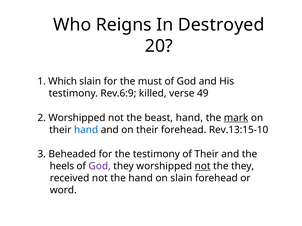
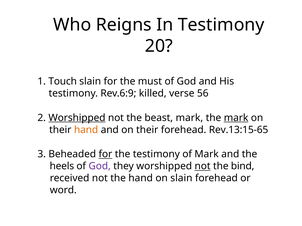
In Destroyed: Destroyed -> Testimony
Which: Which -> Touch
49: 49 -> 56
Worshipped at (77, 118) underline: none -> present
beast hand: hand -> mark
hand at (86, 130) colour: blue -> orange
Rev.13:15-10: Rev.13:15-10 -> Rev.13:15-65
for at (105, 154) underline: none -> present
of Their: Their -> Mark
the they: they -> bind
